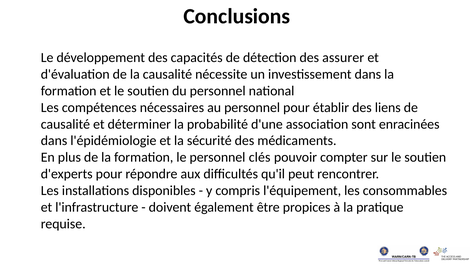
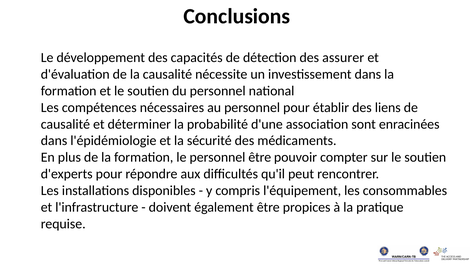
personnel clés: clés -> être
